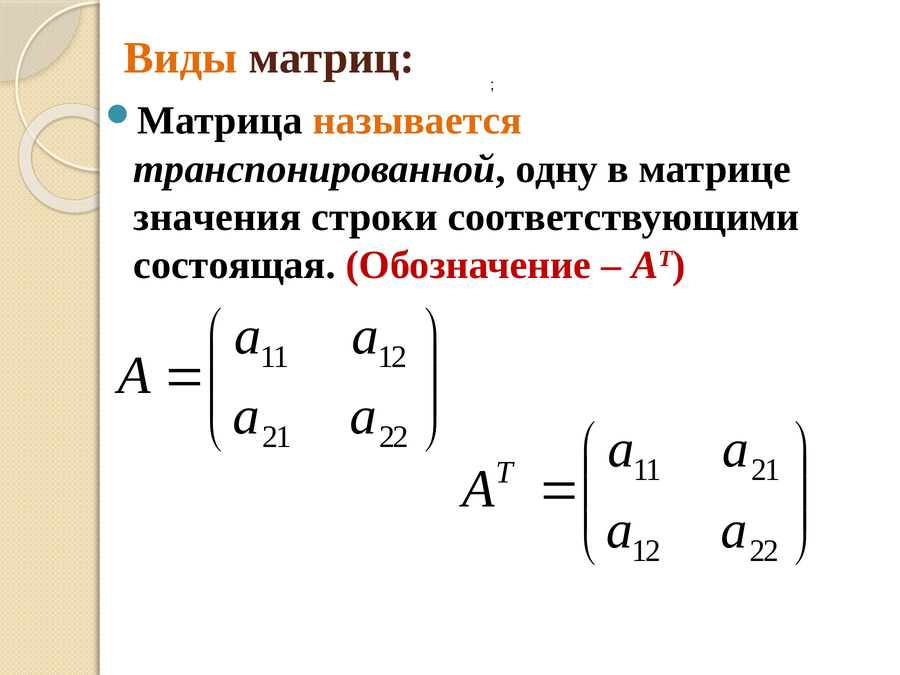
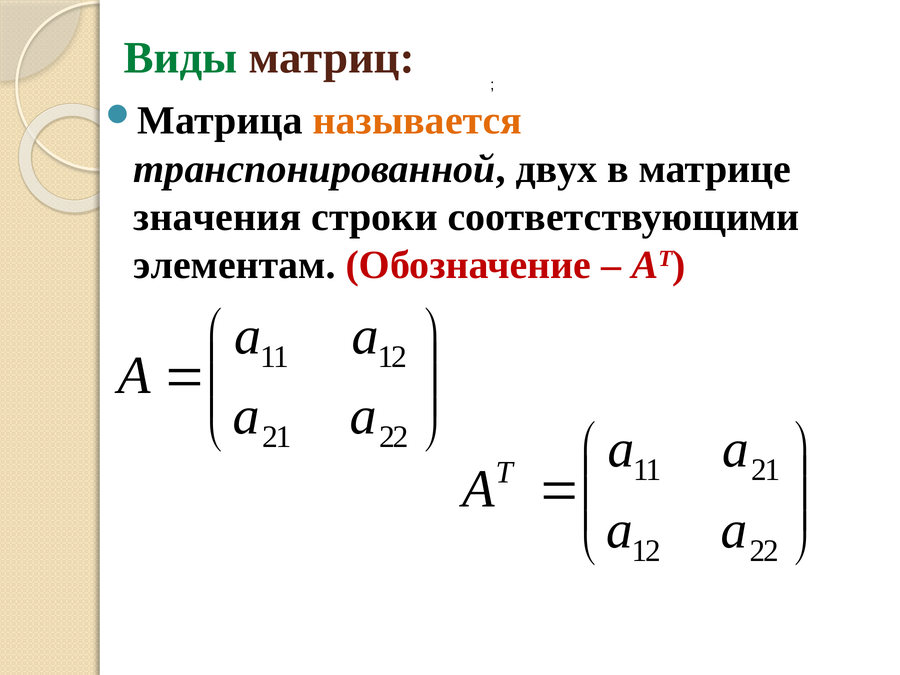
Виды colour: orange -> green
одну: одну -> двух
состоящая: состоящая -> элементам
